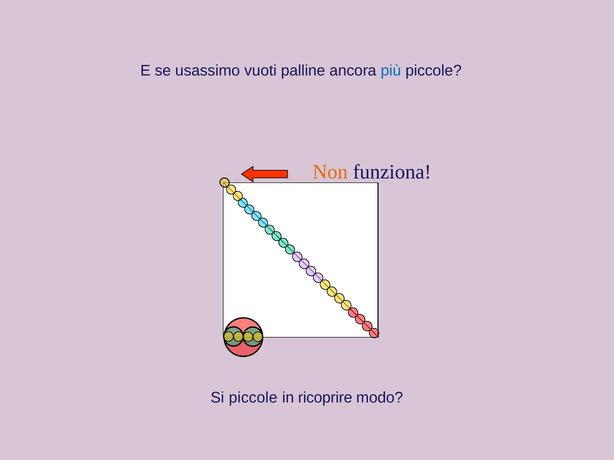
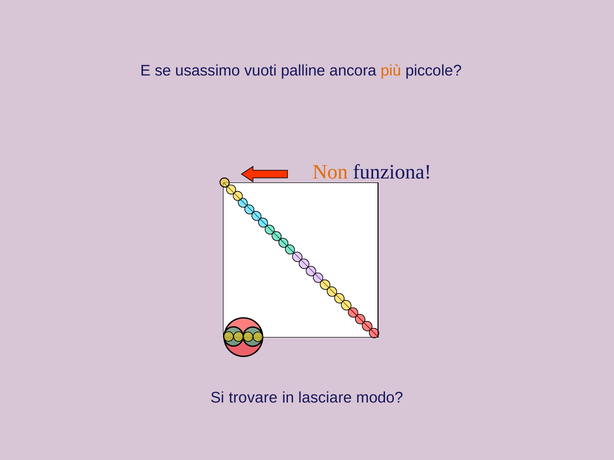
più colour: blue -> orange
Si piccole: piccole -> trovare
ricoprire: ricoprire -> lasciare
